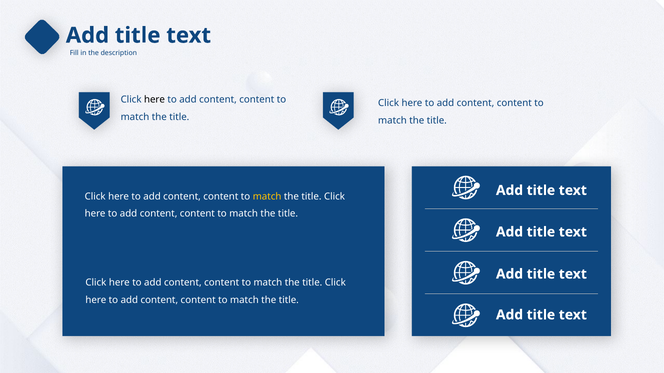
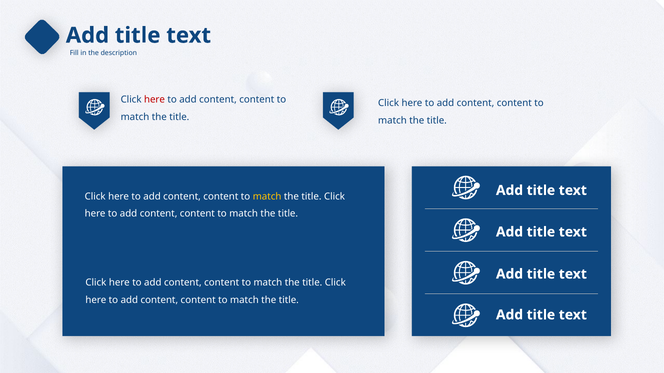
here at (155, 100) colour: black -> red
